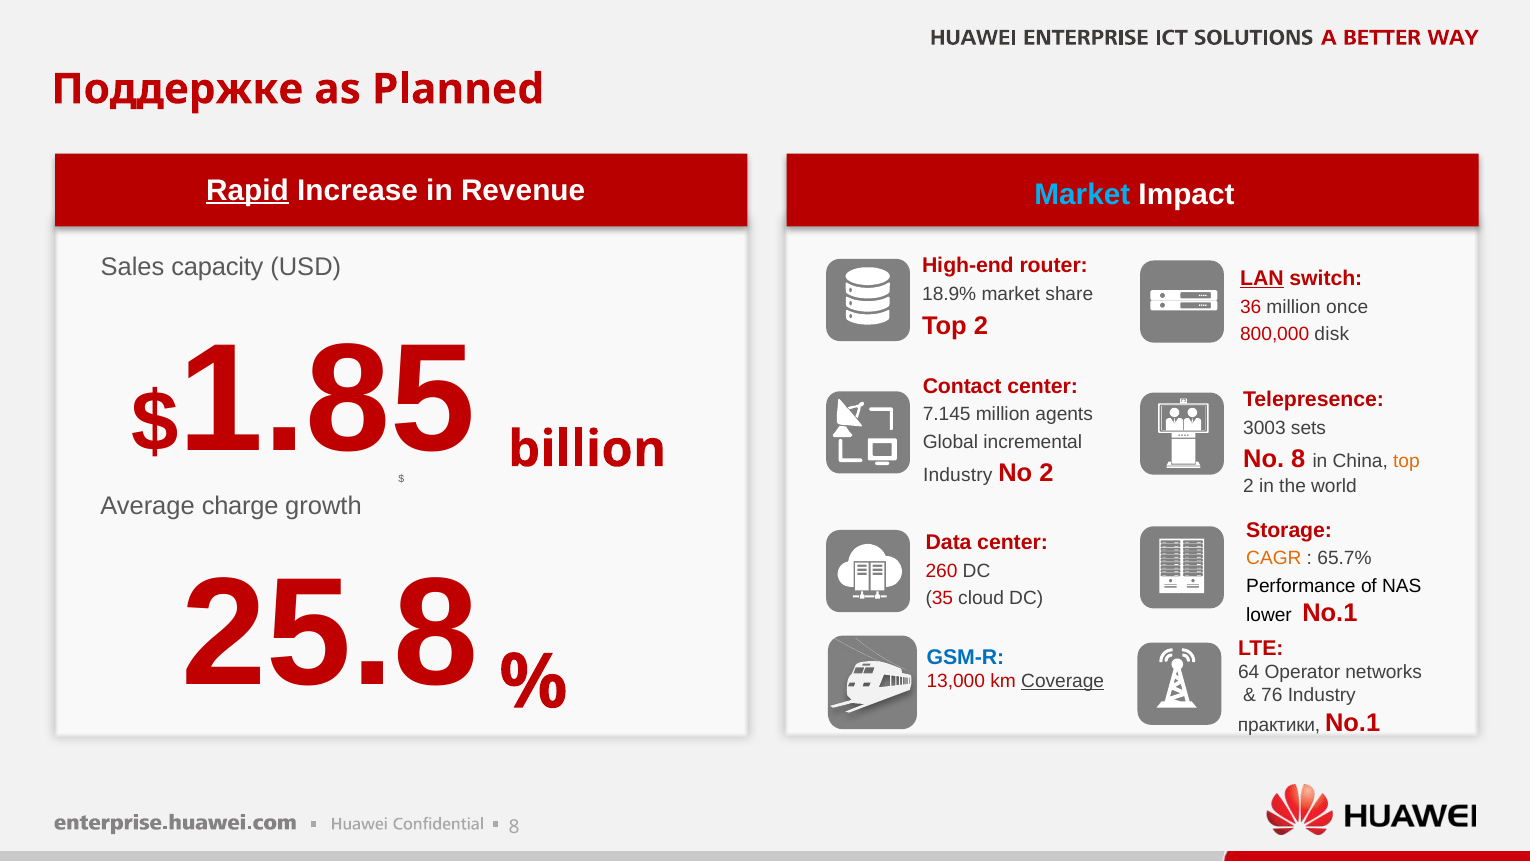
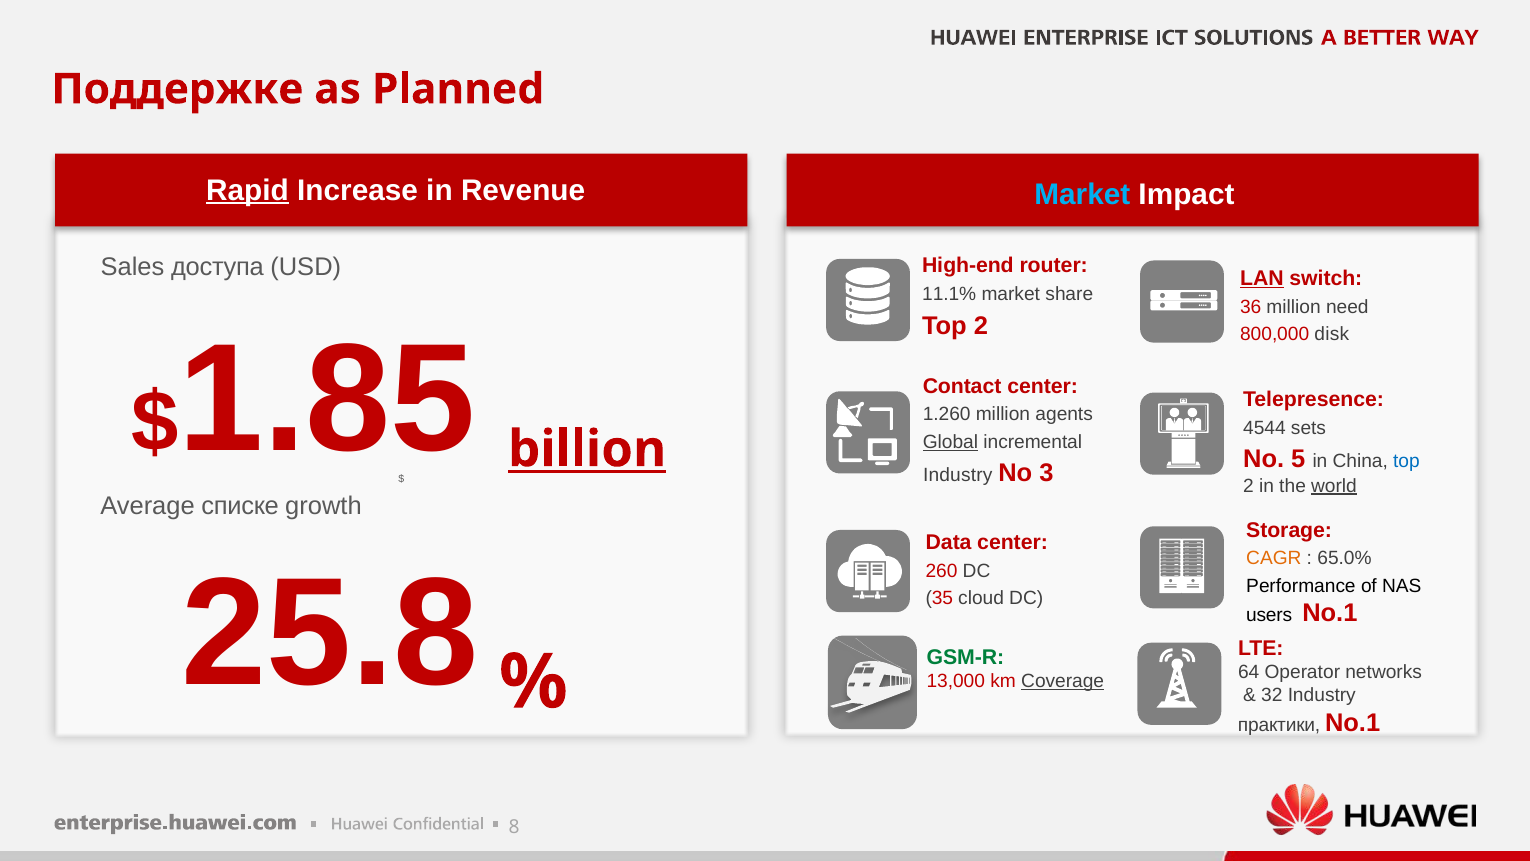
capacity: capacity -> доступа
18.9%: 18.9% -> 11.1%
once: once -> need
7.145: 7.145 -> 1.260
3003: 3003 -> 4544
Global underline: none -> present
billion underline: none -> present
No 8: 8 -> 5
top at (1406, 461) colour: orange -> blue
No 2: 2 -> 3
world underline: none -> present
charge: charge -> списке
65.7%: 65.7% -> 65.0%
GSM-R colour: blue -> green
lower: lower -> users
76: 76 -> 32
